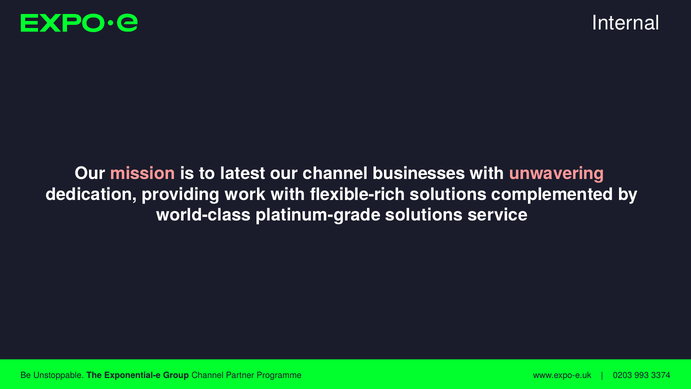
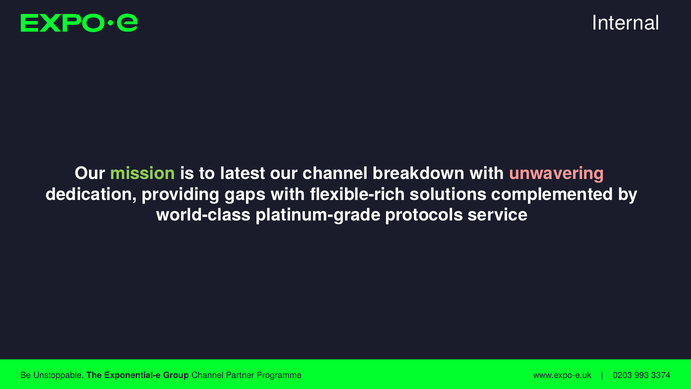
mission colour: pink -> light green
businesses: businesses -> breakdown
work: work -> gaps
platinum-grade solutions: solutions -> protocols
